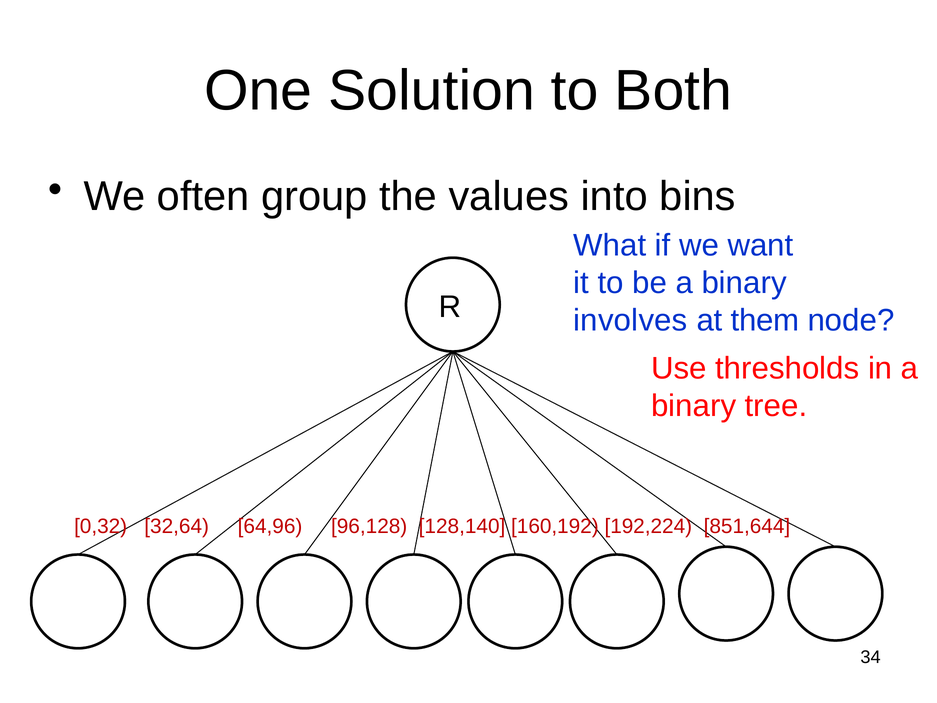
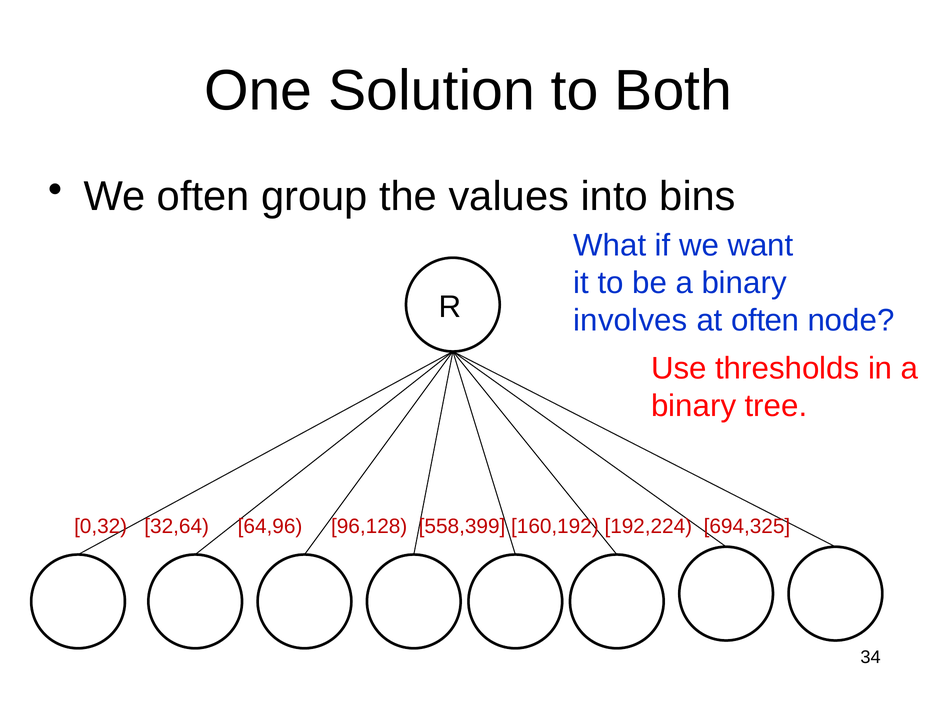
at them: them -> often
128,140: 128,140 -> 558,399
851,644: 851,644 -> 694,325
